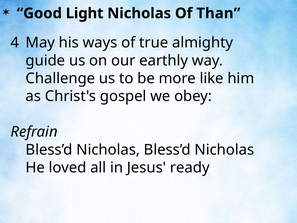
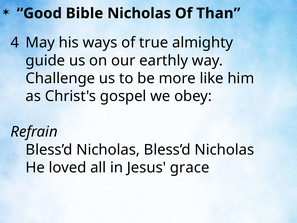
Light: Light -> Bible
ready: ready -> grace
